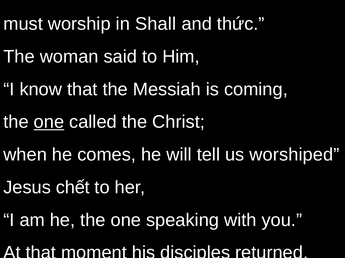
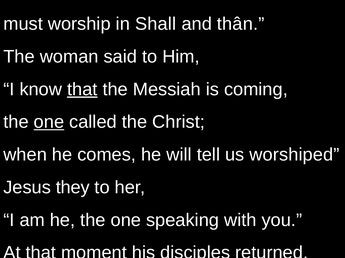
thức: thức -> thân
that at (82, 90) underline: none -> present
chết: chết -> they
